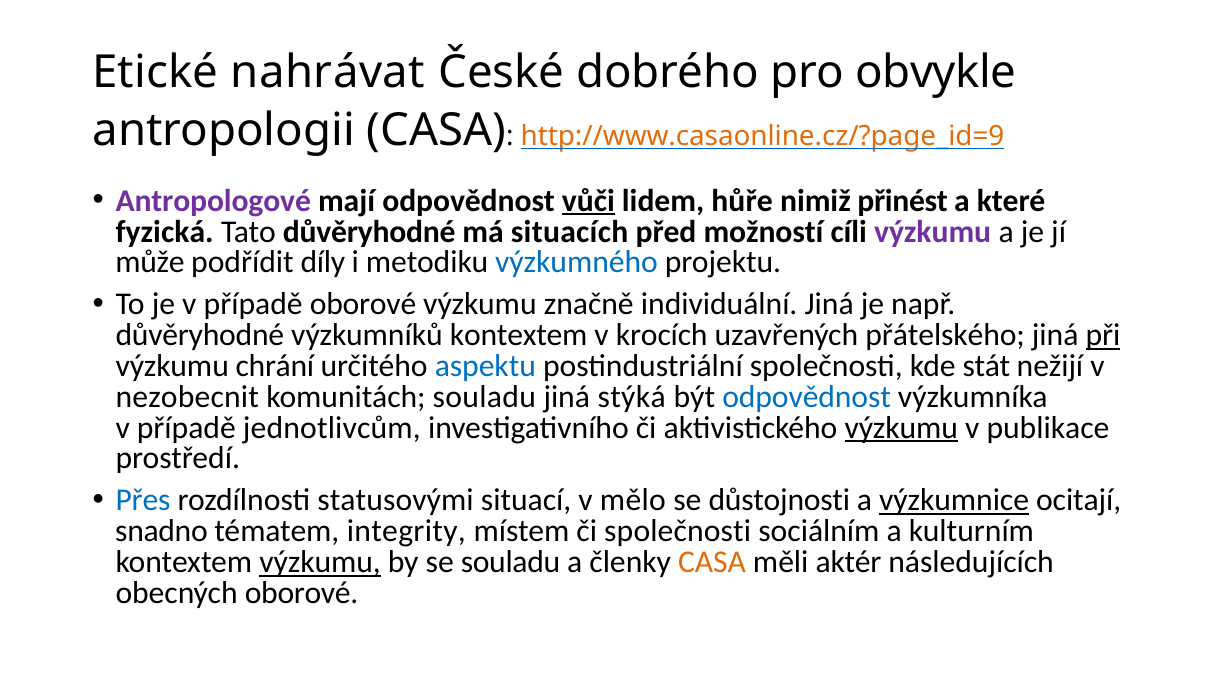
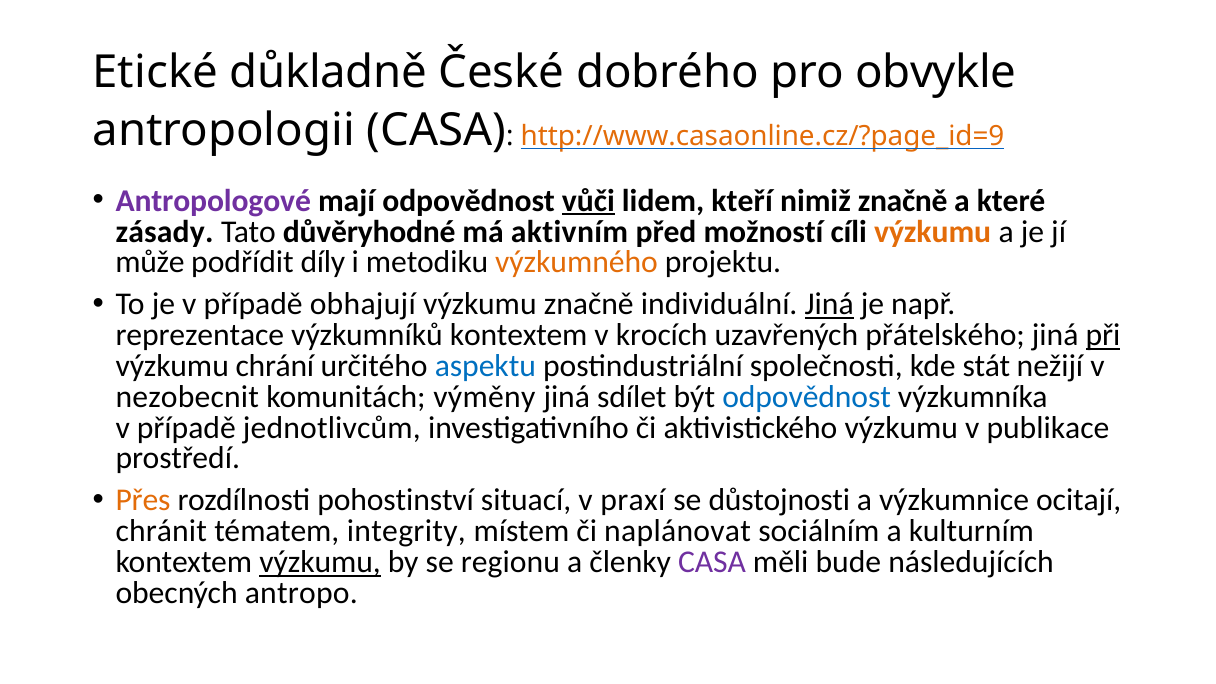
nahrávat: nahrávat -> důkladně
hůře: hůře -> kteří
nimiž přinést: přinést -> značně
fyzická: fyzická -> zásady
situacích: situacích -> aktivním
výzkumu at (933, 232) colour: purple -> orange
výzkumného colour: blue -> orange
případě oborové: oborové -> obhajují
Jiná at (829, 305) underline: none -> present
důvěryhodné at (200, 335): důvěryhodné -> reprezentace
komunitách souladu: souladu -> výměny
stýká: stýká -> sdílet
výzkumu at (901, 428) underline: present -> none
Přes colour: blue -> orange
statusovými: statusovými -> pohostinství
mělo: mělo -> praxí
výzkumnice underline: present -> none
snadno: snadno -> chránit
či společnosti: společnosti -> naplánovat
se souladu: souladu -> regionu
CASA at (712, 562) colour: orange -> purple
aktér: aktér -> bude
obecných oborové: oborové -> antropo
